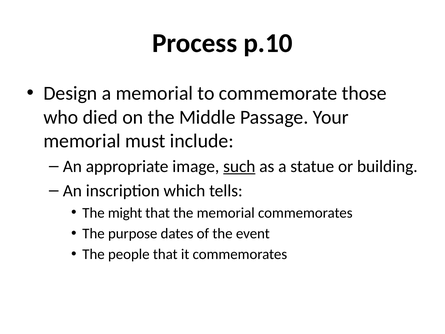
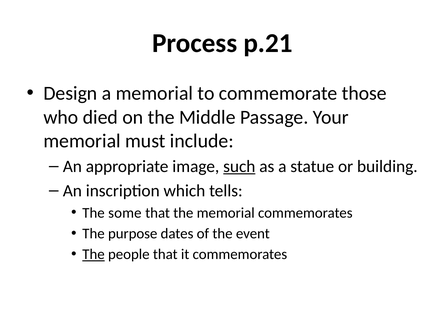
p.10: p.10 -> p.21
might: might -> some
The at (94, 254) underline: none -> present
